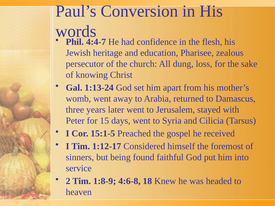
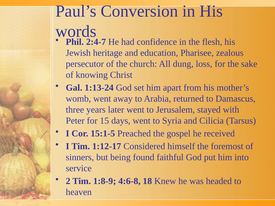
4:4-7: 4:4-7 -> 2:4-7
